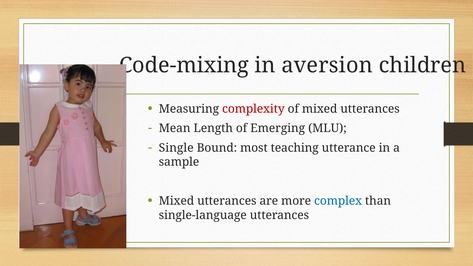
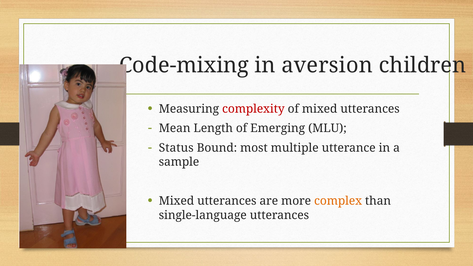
Single: Single -> Status
teaching: teaching -> multiple
complex colour: blue -> orange
